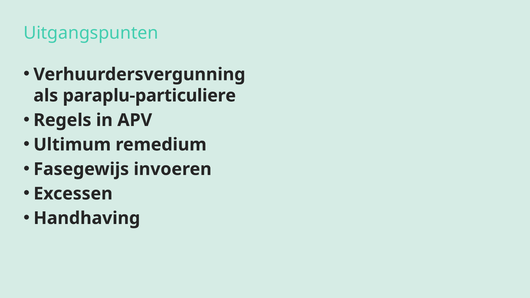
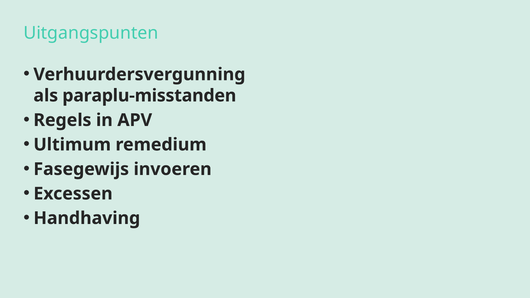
paraplu-particuliere: paraplu-particuliere -> paraplu-misstanden
